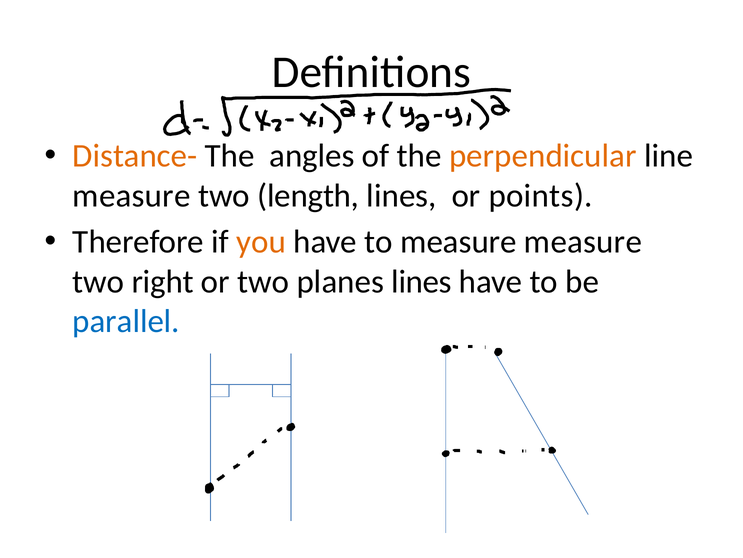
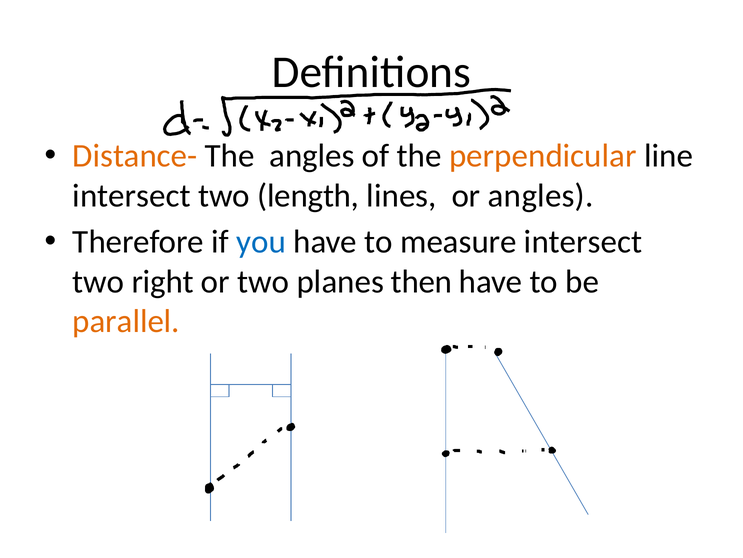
measure at (131, 196): measure -> intersect
or points: points -> angles
you colour: orange -> blue
measure measure: measure -> intersect
planes lines: lines -> then
parallel colour: blue -> orange
